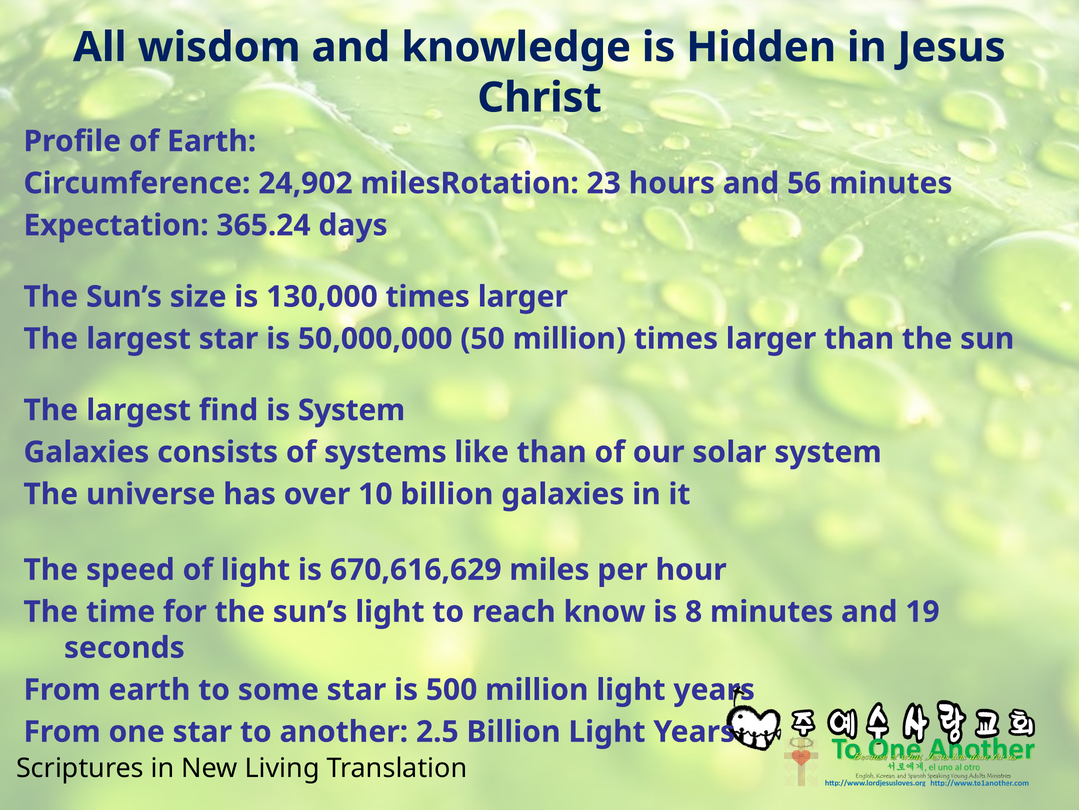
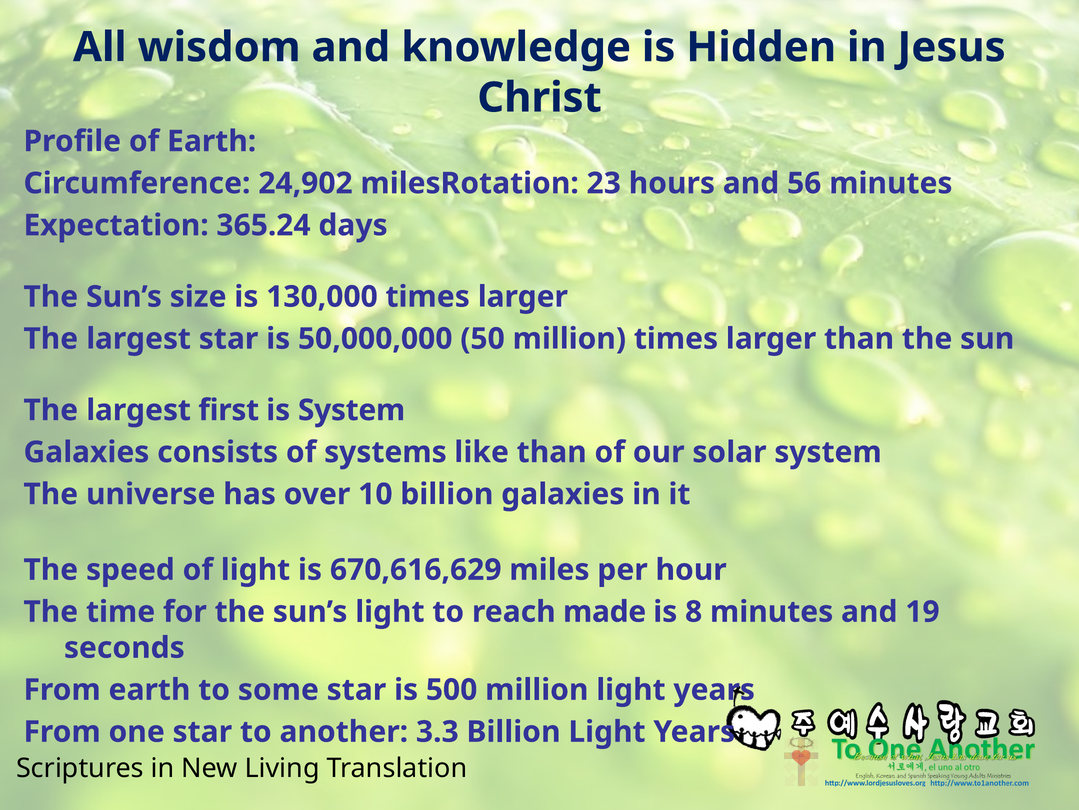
find: find -> first
know: know -> made
2.5: 2.5 -> 3.3
